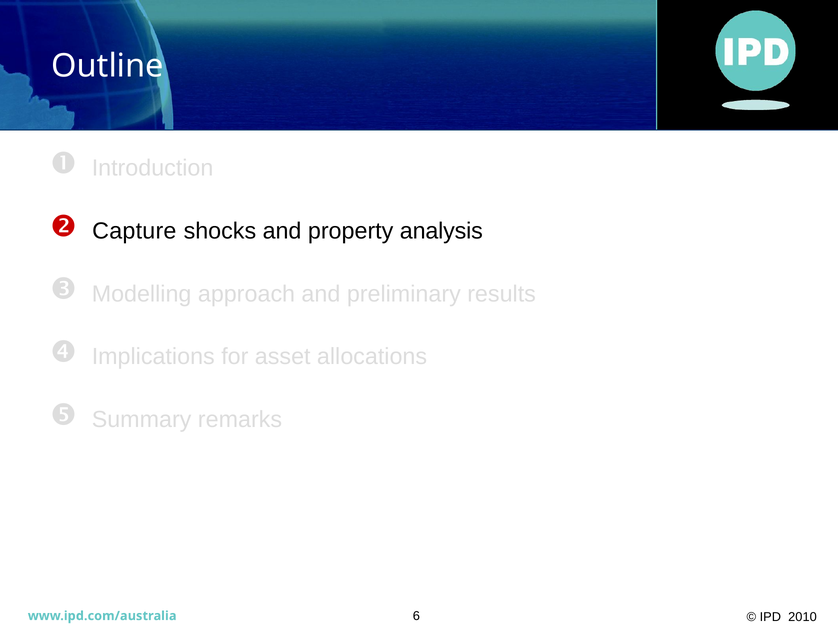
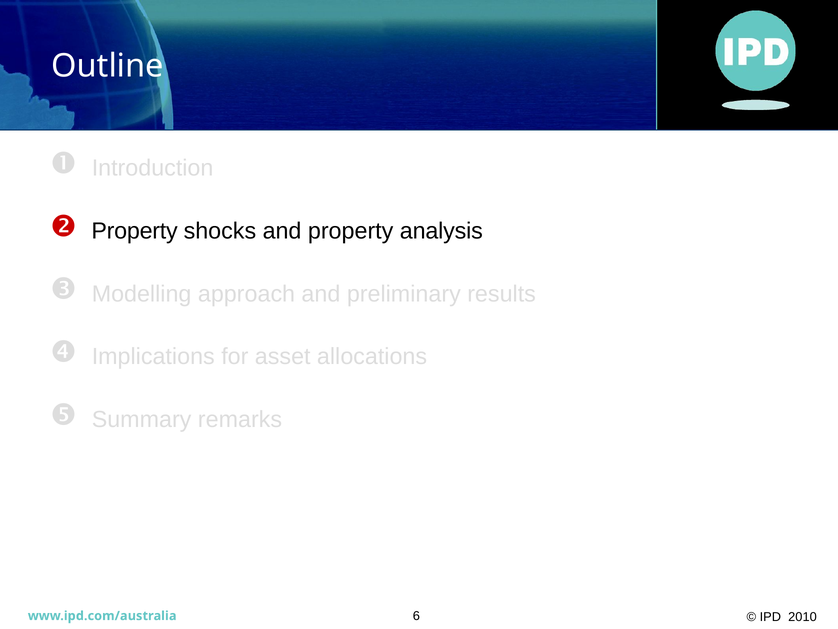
Capture at (134, 231): Capture -> Property
